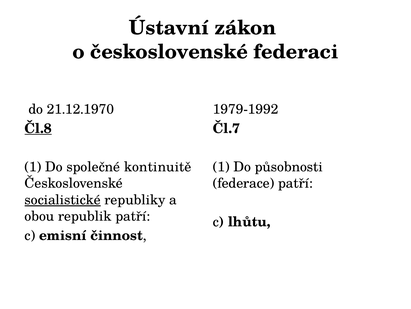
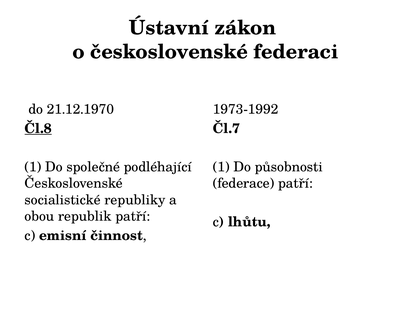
1979-1992: 1979-1992 -> 1973-1992
kontinuitě: kontinuitě -> podléhající
socialistické underline: present -> none
